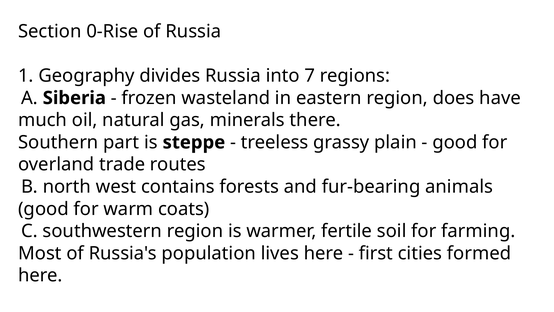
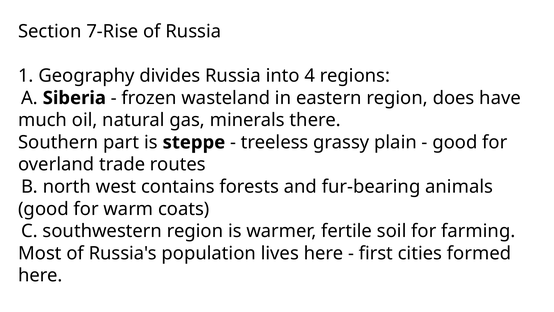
0-Rise: 0-Rise -> 7-Rise
7: 7 -> 4
